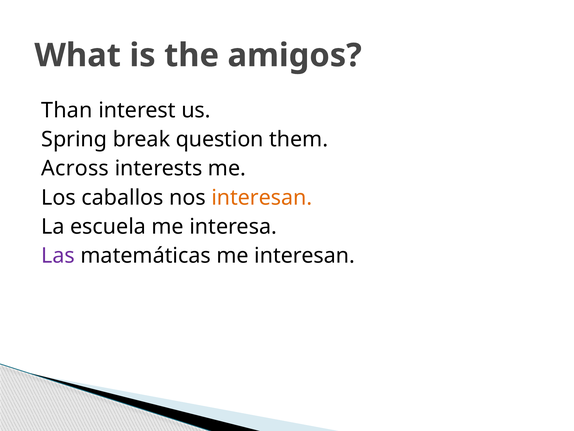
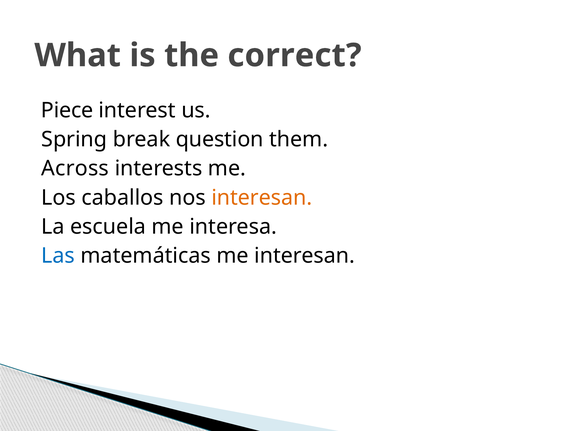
amigos: amigos -> correct
Than: Than -> Piece
Las colour: purple -> blue
